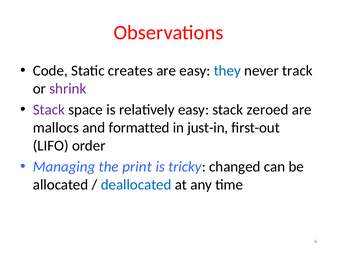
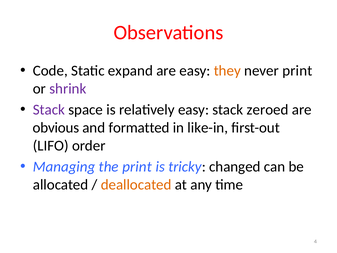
creates: creates -> expand
they colour: blue -> orange
never track: track -> print
mallocs: mallocs -> obvious
just-in: just-in -> like-in
deallocated colour: blue -> orange
